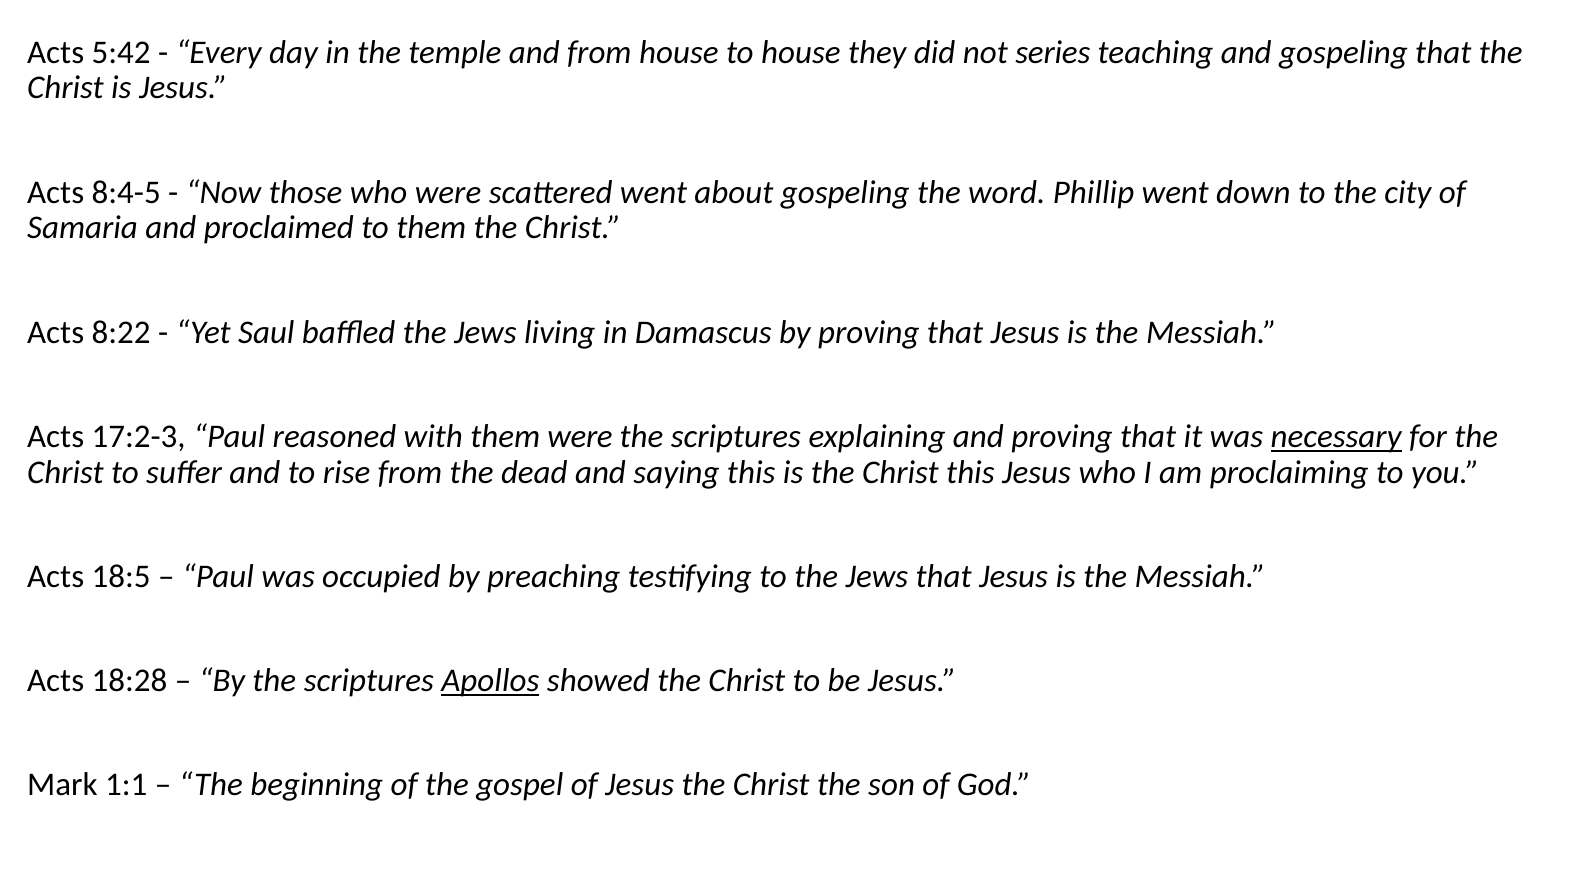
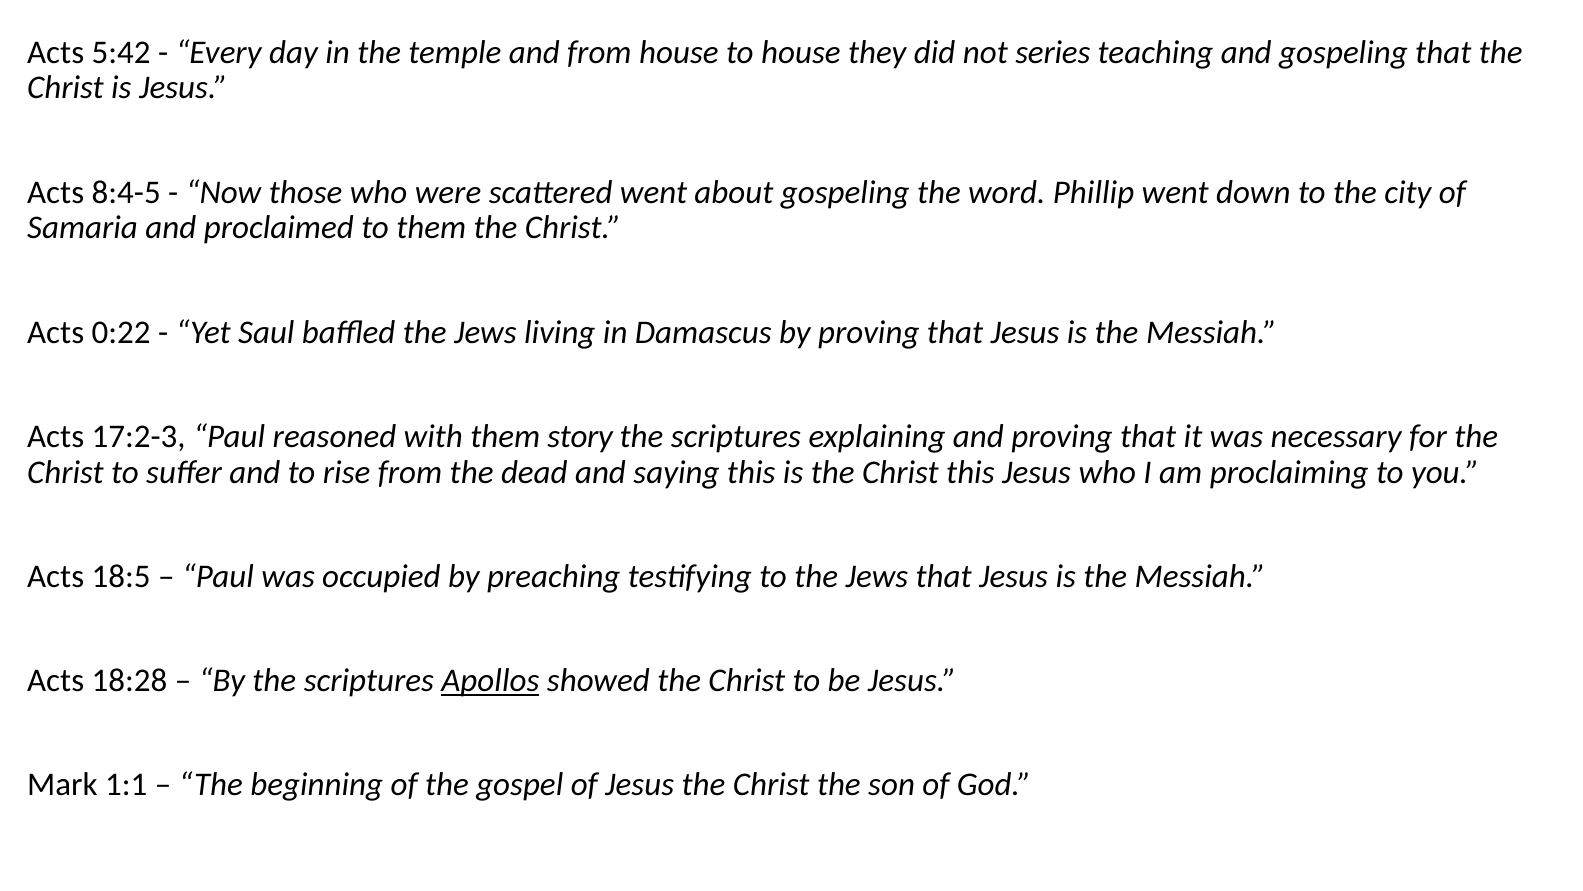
8:22: 8:22 -> 0:22
them were: were -> story
necessary underline: present -> none
